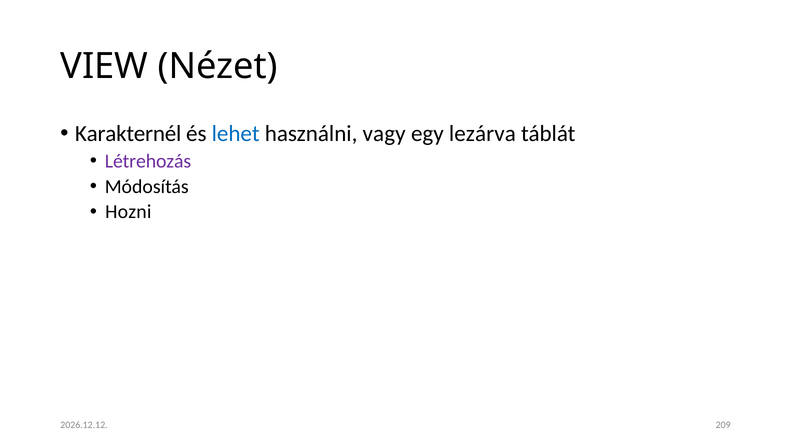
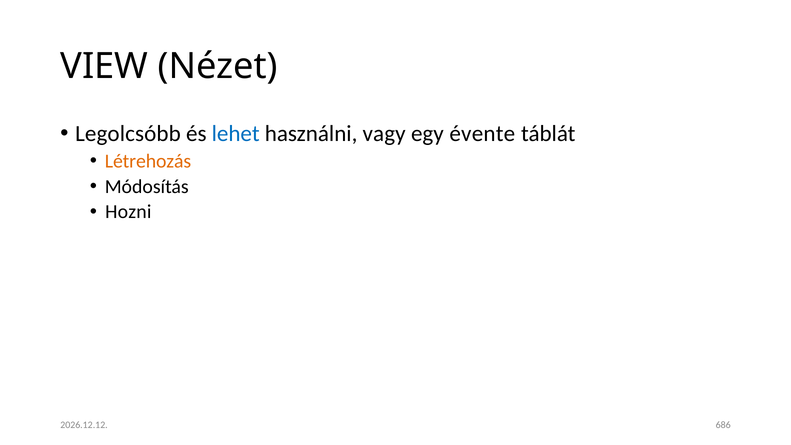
Karakternél: Karakternél -> Legolcsóbb
lezárva: lezárva -> évente
Létrehozás colour: purple -> orange
209: 209 -> 686
